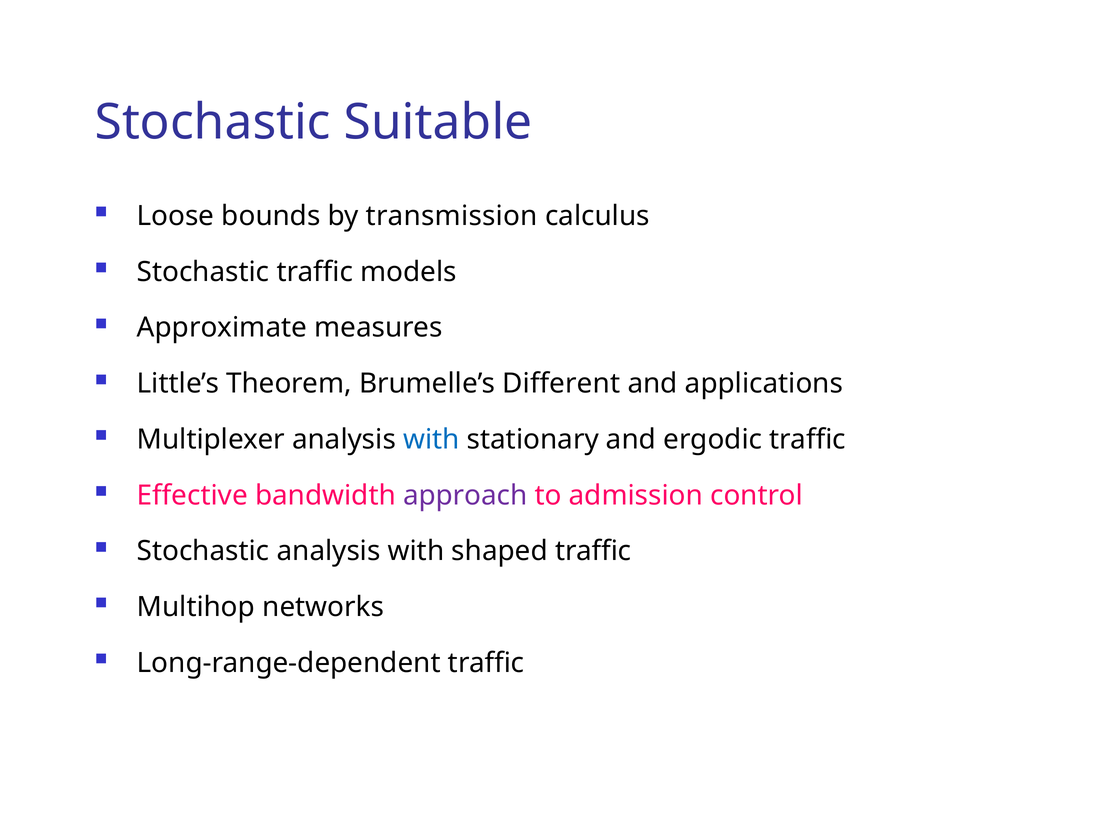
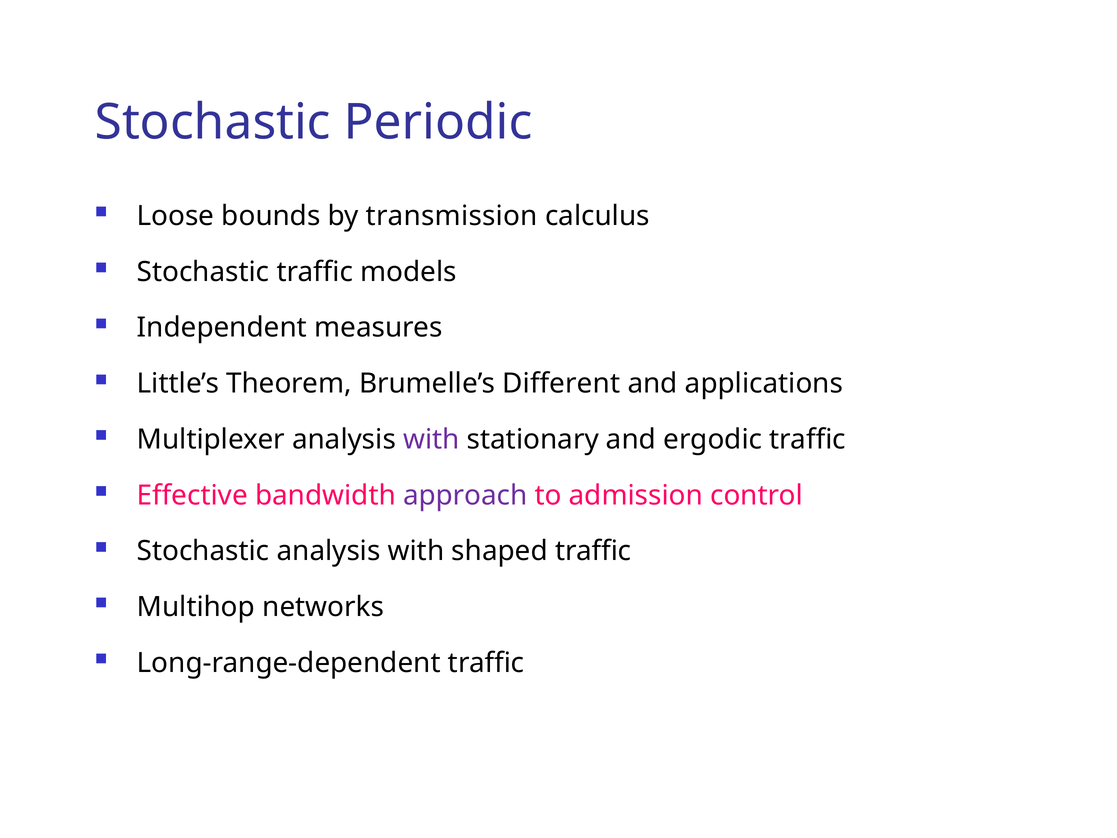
Suitable: Suitable -> Periodic
Approximate: Approximate -> Independent
with at (431, 439) colour: blue -> purple
